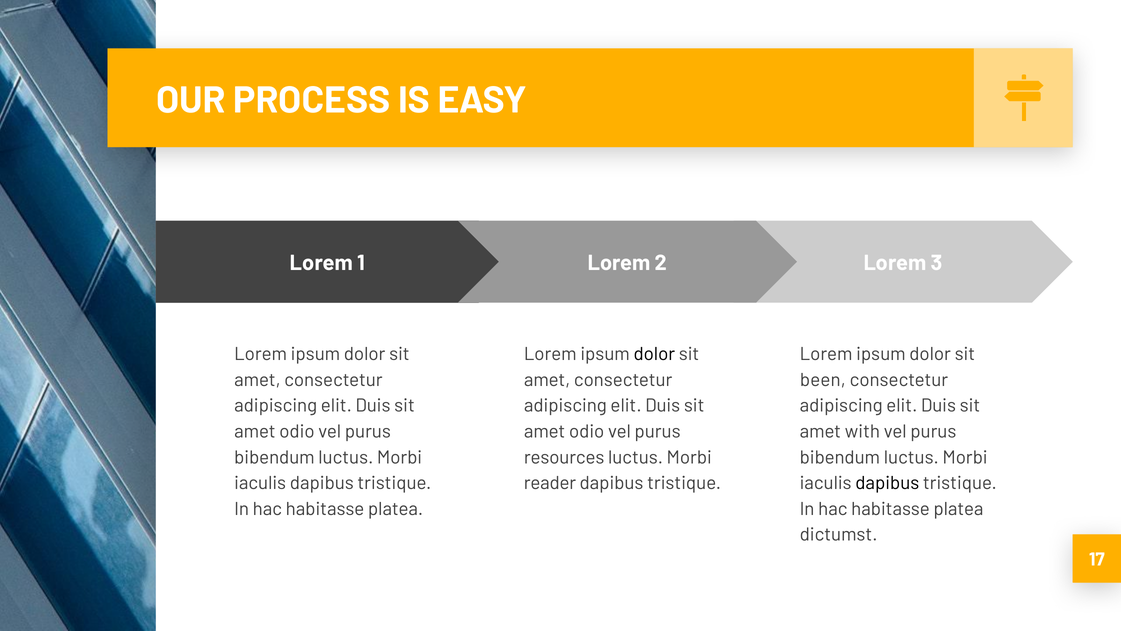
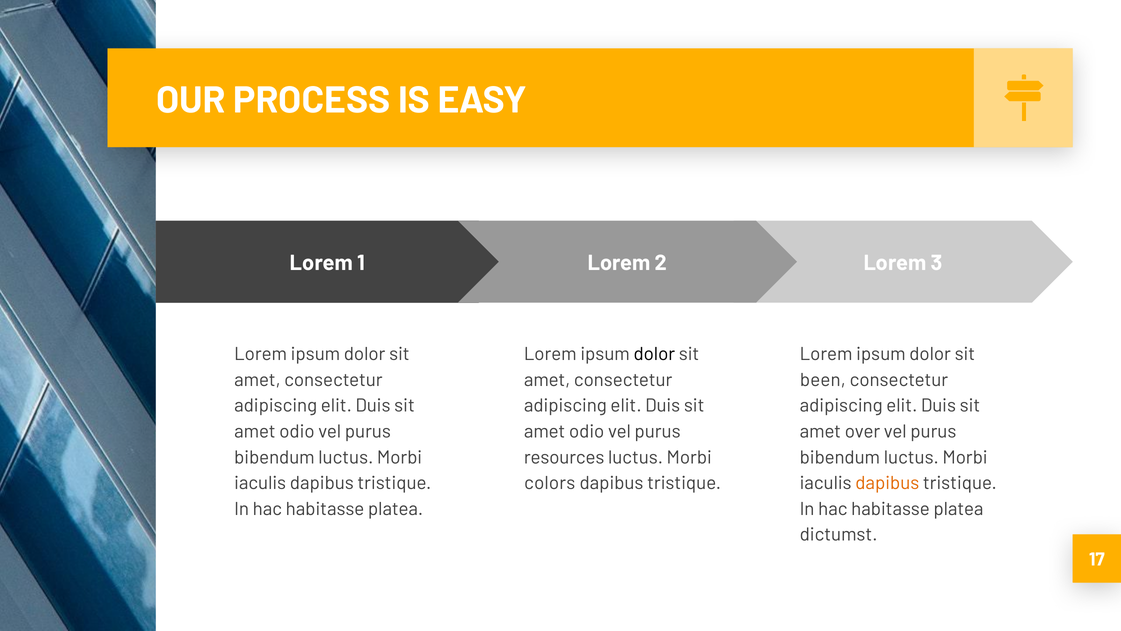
with: with -> over
reader: reader -> colors
dapibus at (887, 483) colour: black -> orange
